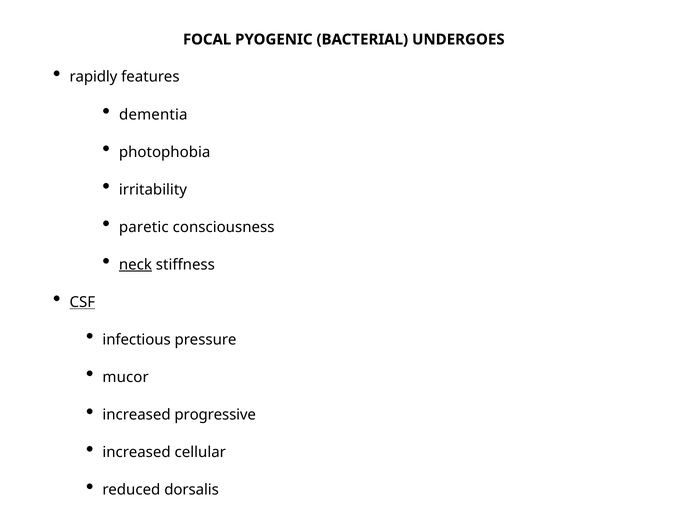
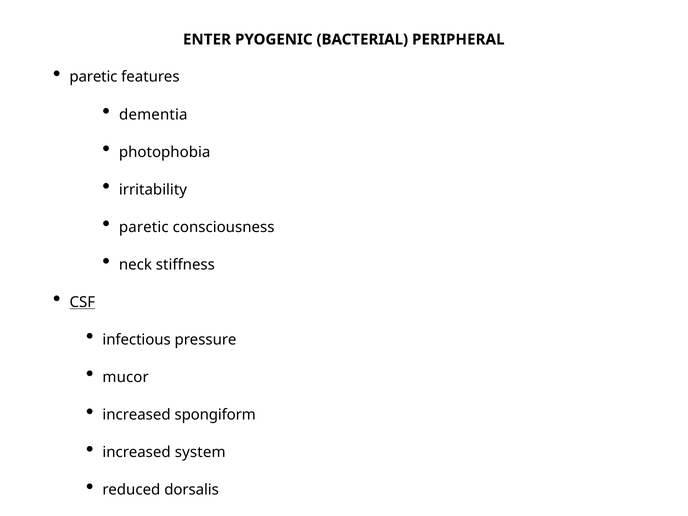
FOCAL: FOCAL -> ENTER
UNDERGOES: UNDERGOES -> PERIPHERAL
rapidly at (93, 77): rapidly -> paretic
neck underline: present -> none
progressive: progressive -> spongiform
cellular: cellular -> system
